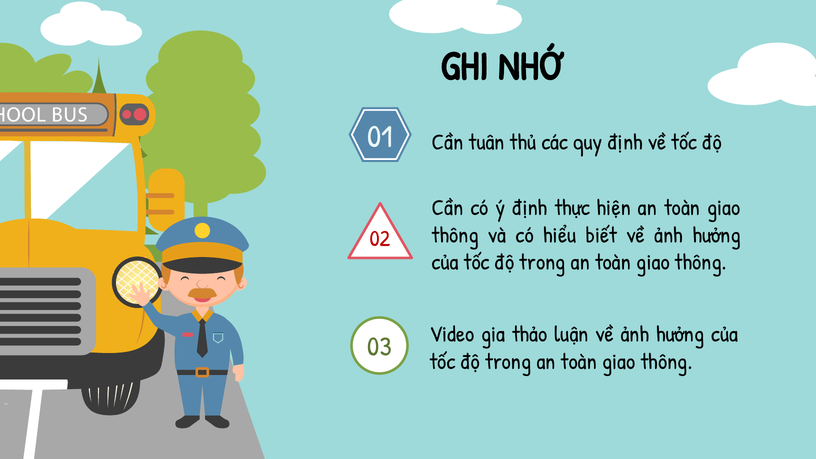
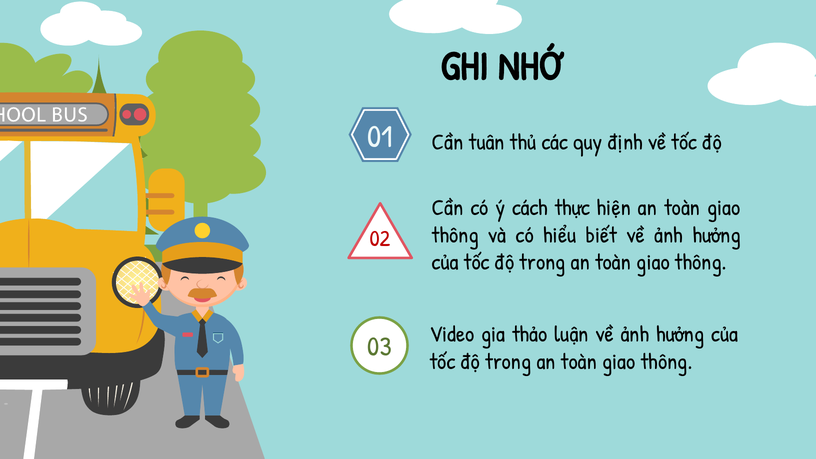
ý định: định -> cách
